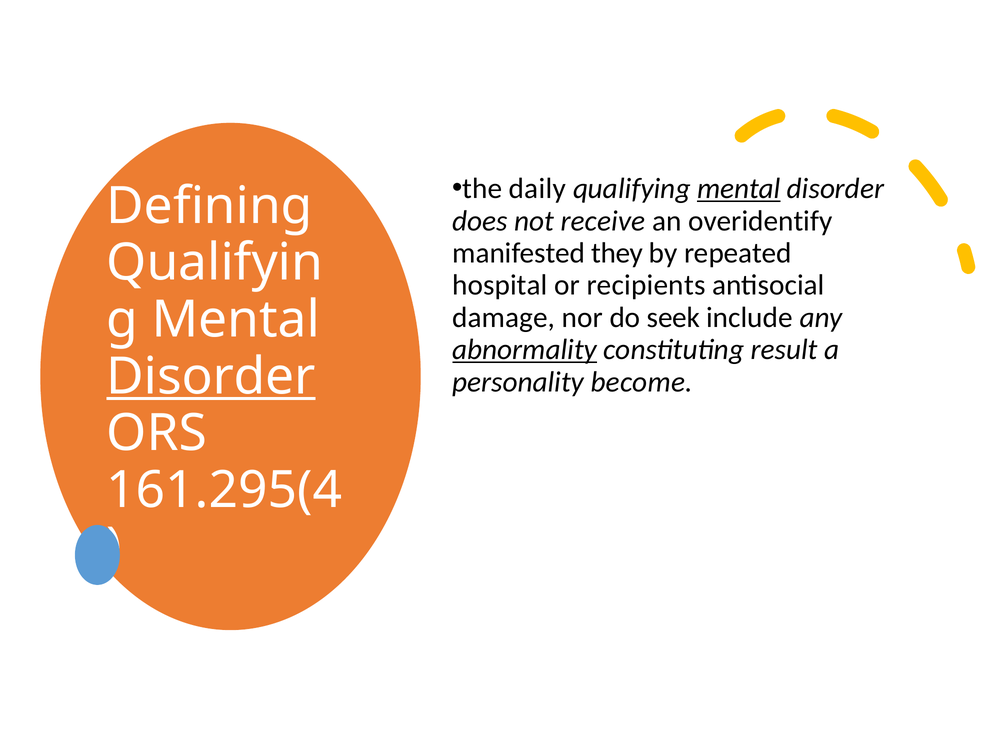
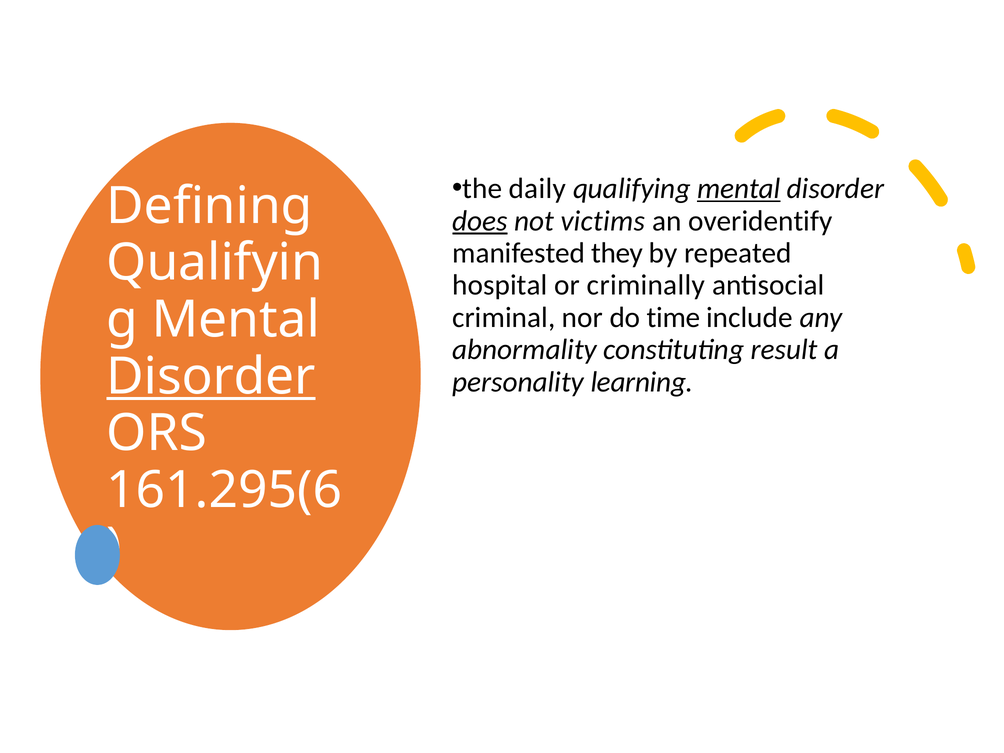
does underline: none -> present
receive: receive -> victims
recipients: recipients -> criminally
damage: damage -> criminal
seek: seek -> time
abnormality underline: present -> none
become: become -> learning
161.295(4: 161.295(4 -> 161.295(6
